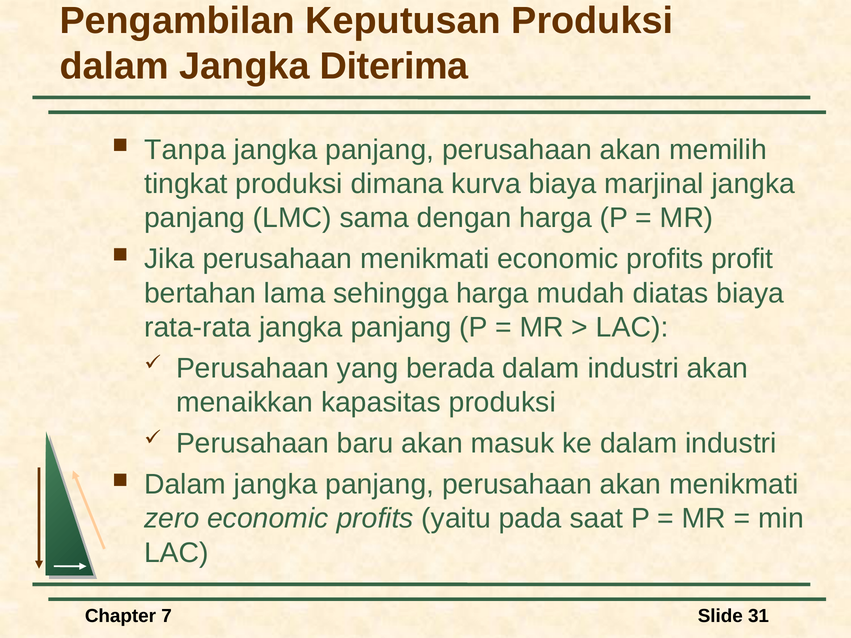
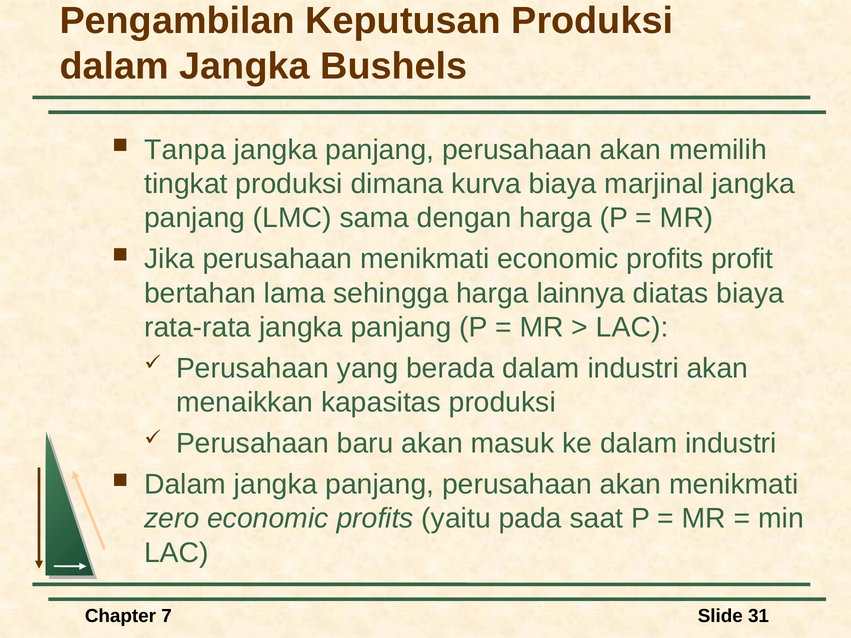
Diterima: Diterima -> Bushels
mudah: mudah -> lainnya
